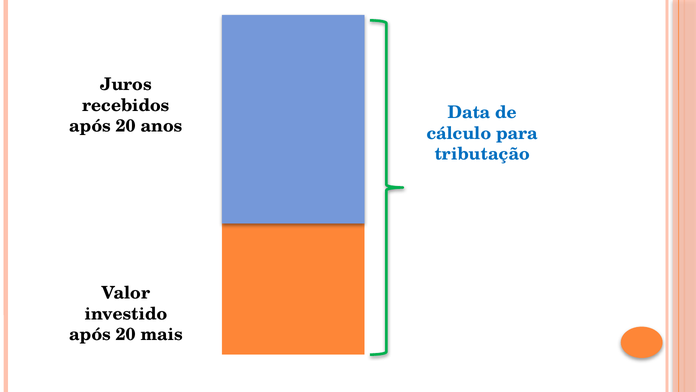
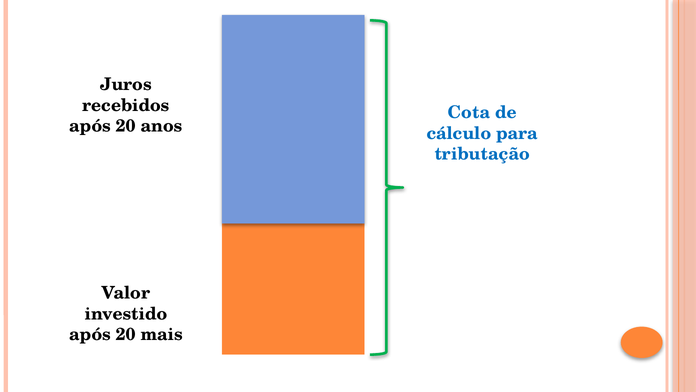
Data: Data -> Cota
